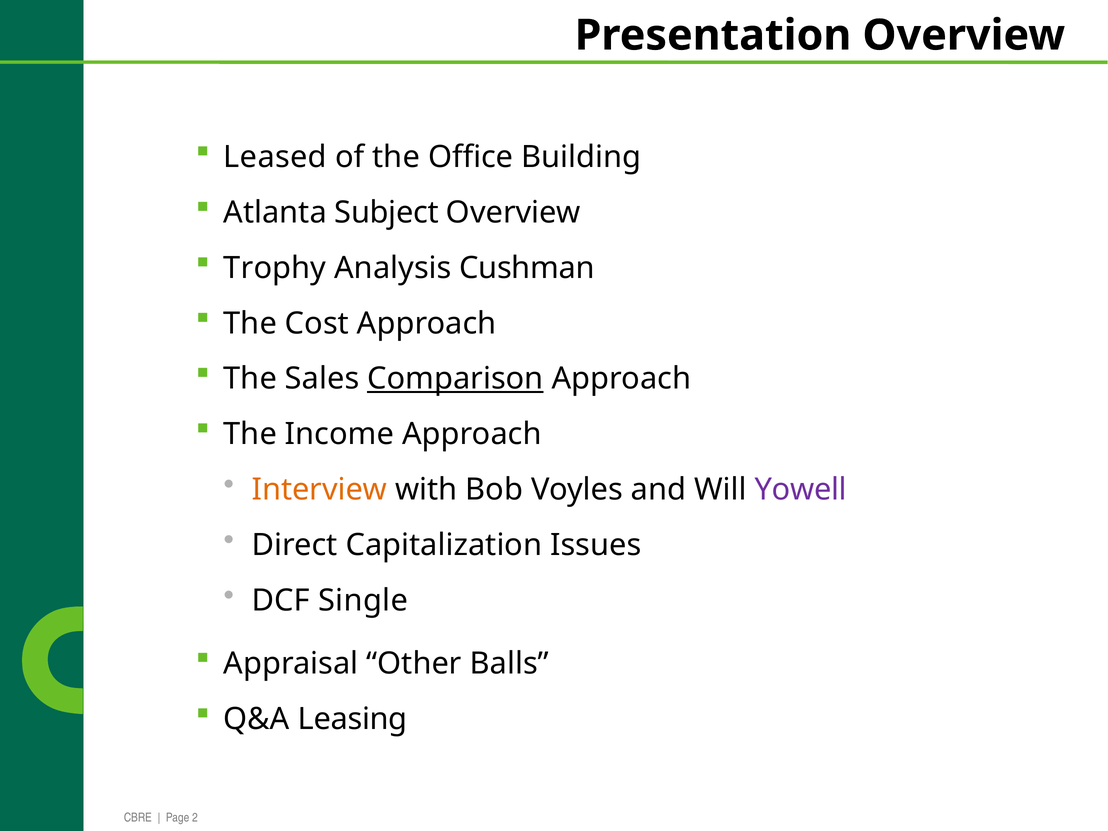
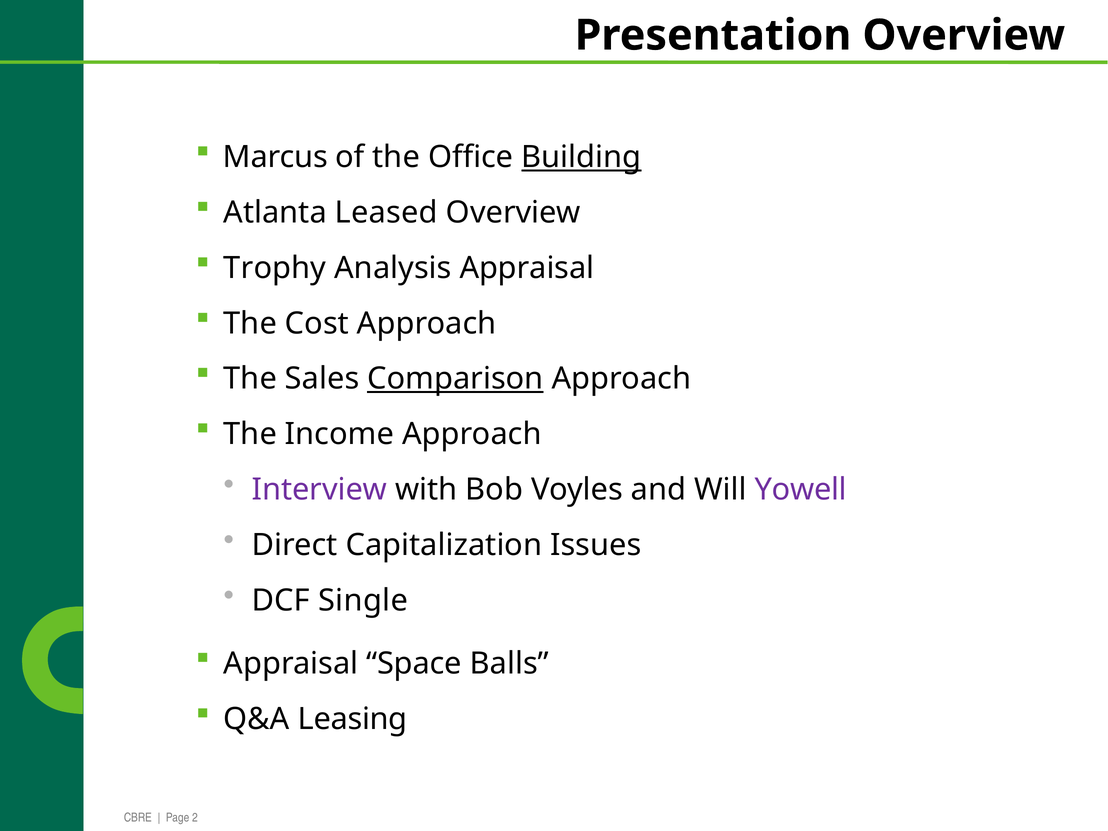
Leased: Leased -> Marcus
Building underline: none -> present
Subject: Subject -> Leased
Analysis Cushman: Cushman -> Appraisal
Interview colour: orange -> purple
Other: Other -> Space
